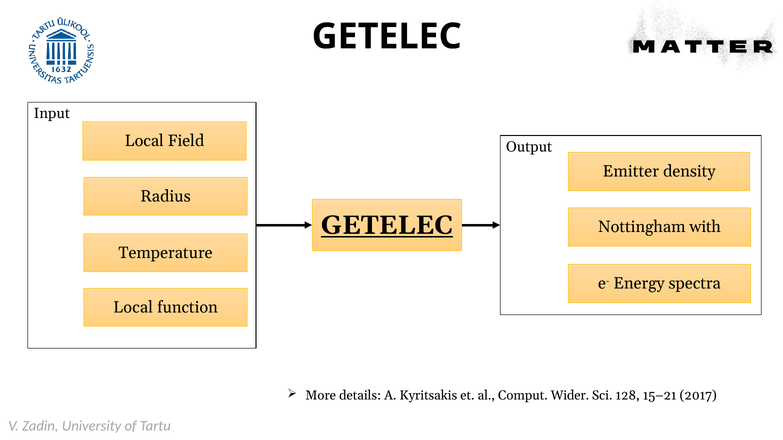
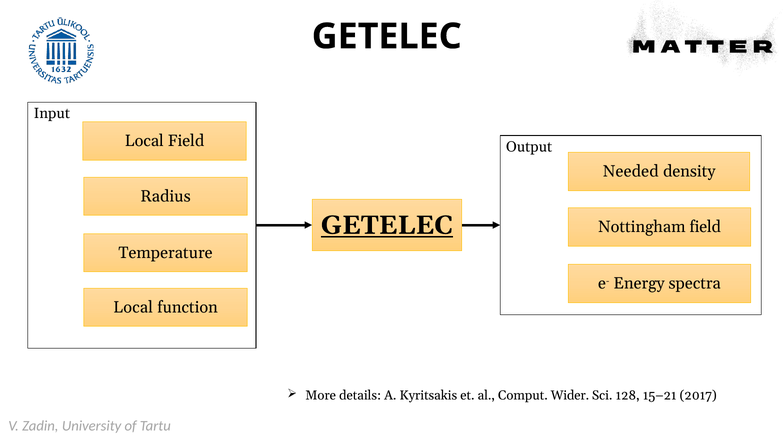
Emitter: Emitter -> Needed
Nottingham with: with -> field
